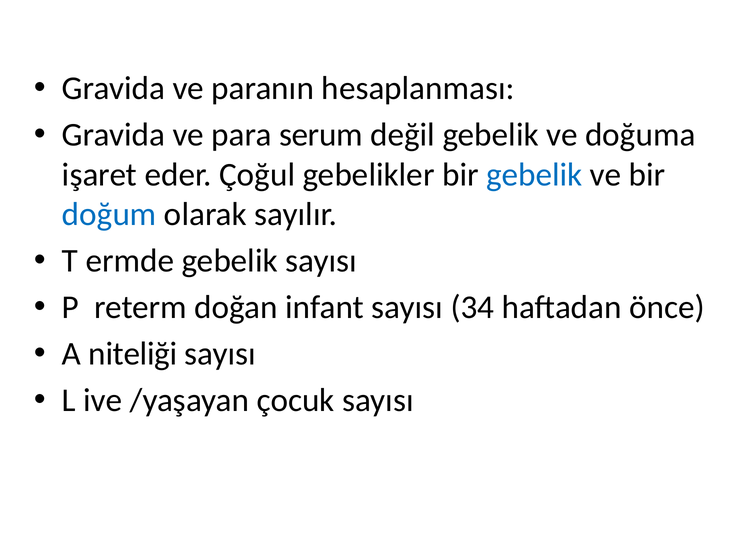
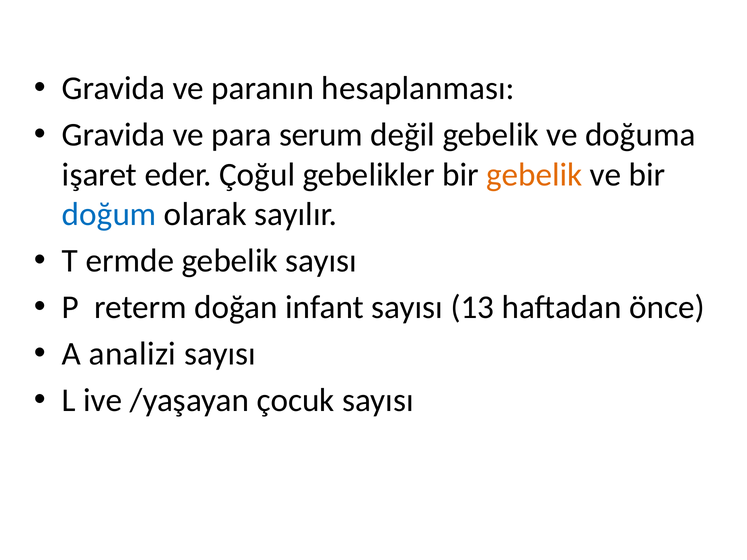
gebelik at (534, 175) colour: blue -> orange
34: 34 -> 13
niteliği: niteliği -> analizi
